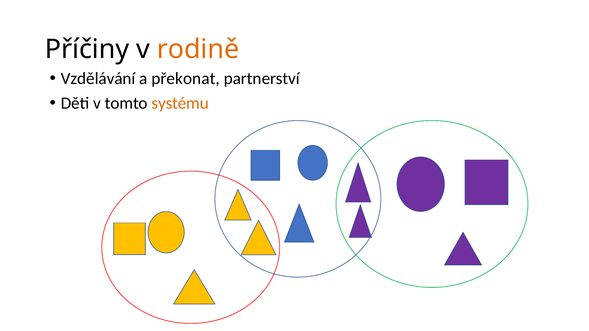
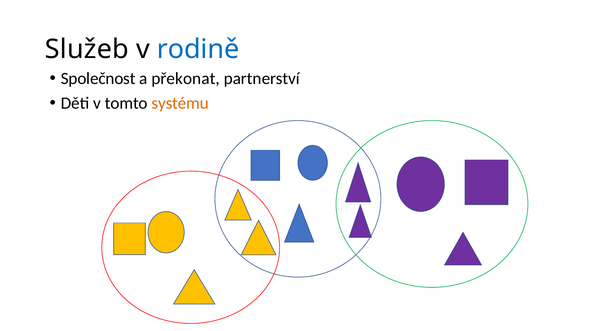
Příčiny: Příčiny -> Služeb
rodině colour: orange -> blue
Vzdělávání: Vzdělávání -> Společnost
